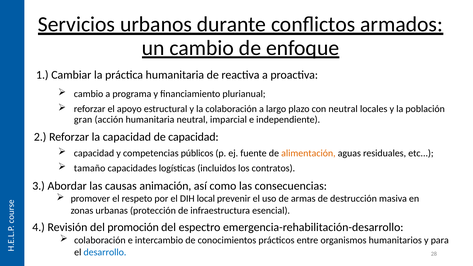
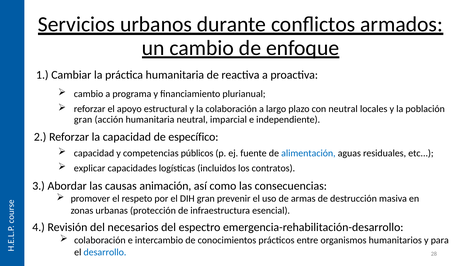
de capacidad: capacidad -> específico
alimentación colour: orange -> blue
tamaño: tamaño -> explicar
DIH local: local -> gran
promoción: promoción -> necesarios
